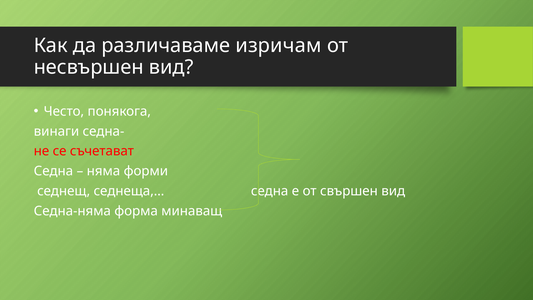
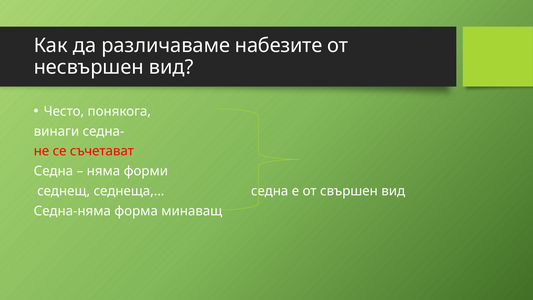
изричам: изричам -> набезите
